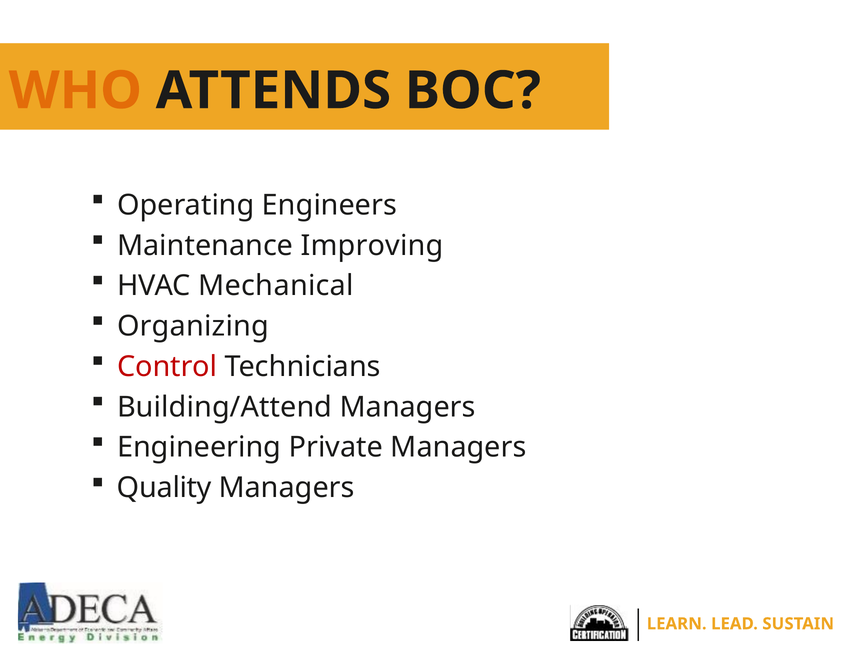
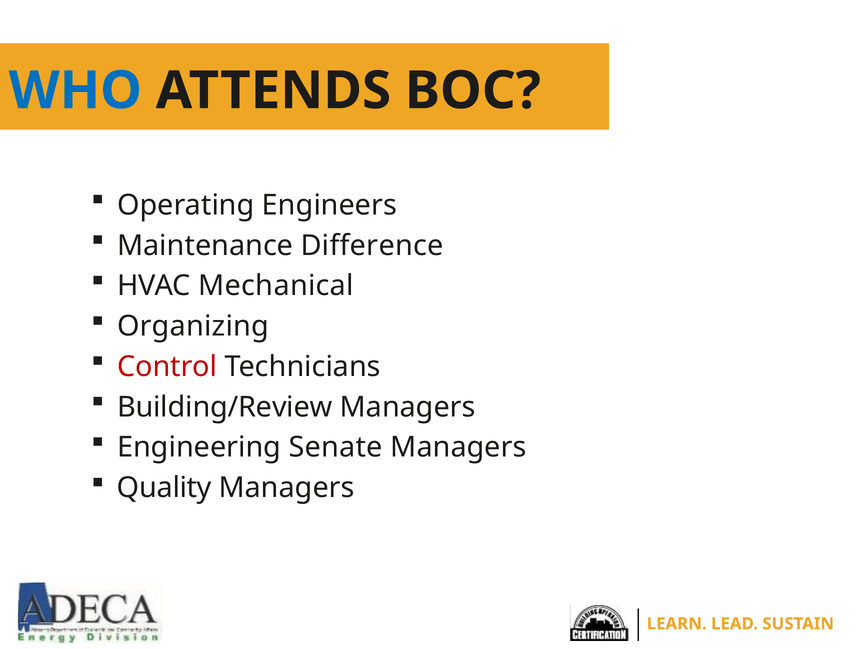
WHO colour: orange -> blue
Improving: Improving -> Difference
Building/Attend: Building/Attend -> Building/Review
Private: Private -> Senate
